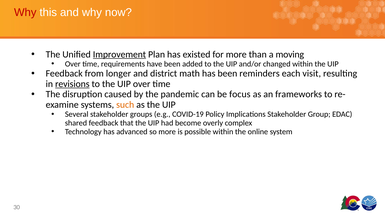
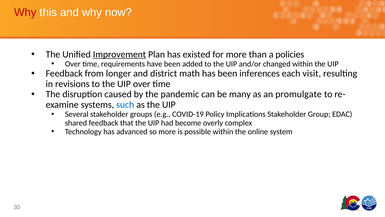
moving: moving -> policies
reminders: reminders -> inferences
revisions underline: present -> none
focus: focus -> many
frameworks: frameworks -> promulgate
such colour: orange -> blue
